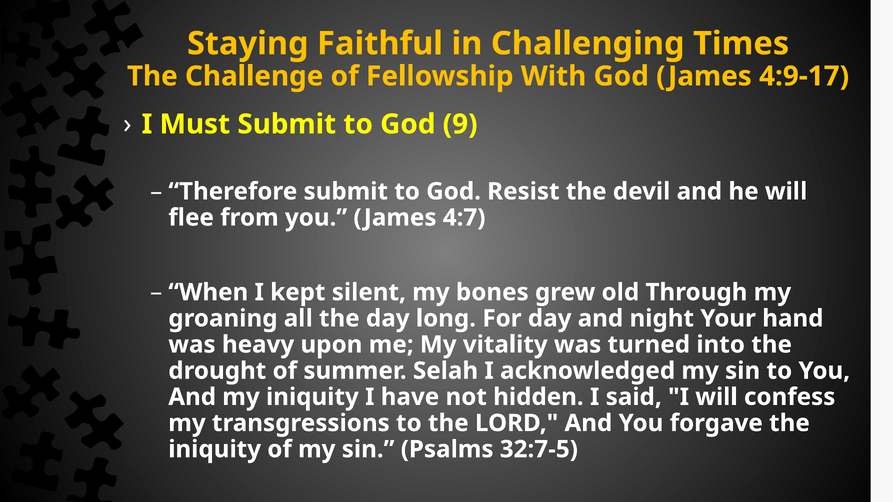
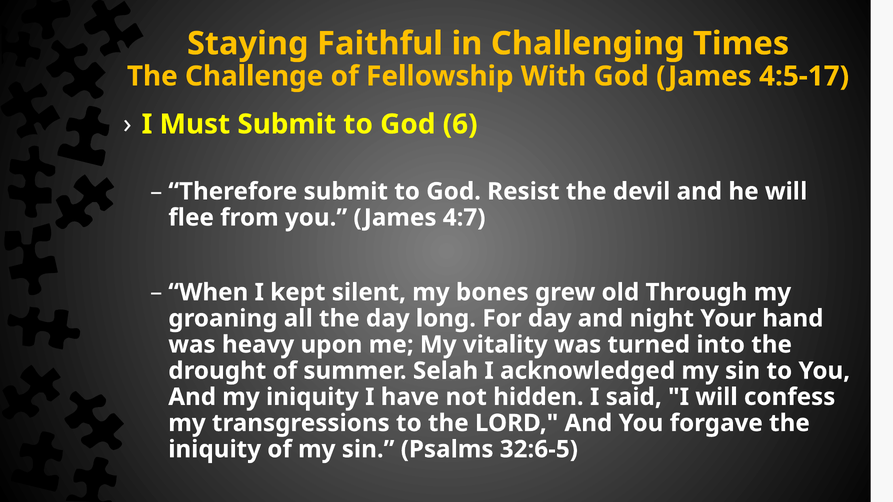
4:9-17: 4:9-17 -> 4:5-17
9: 9 -> 6
32:7-5: 32:7-5 -> 32:6-5
